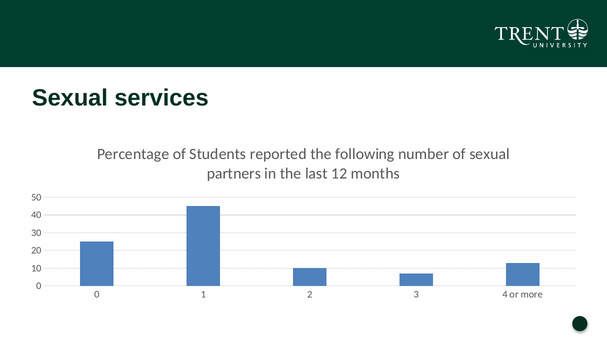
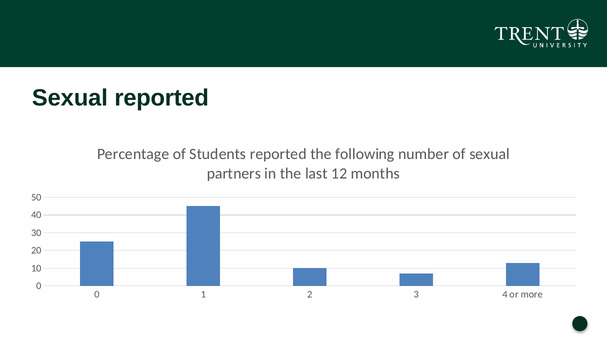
Sexual services: services -> reported
